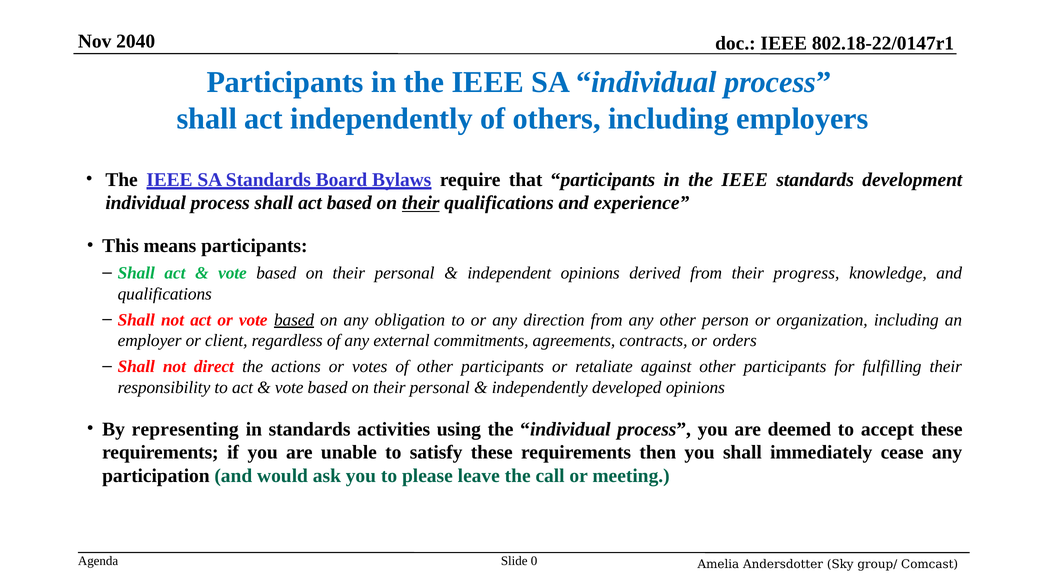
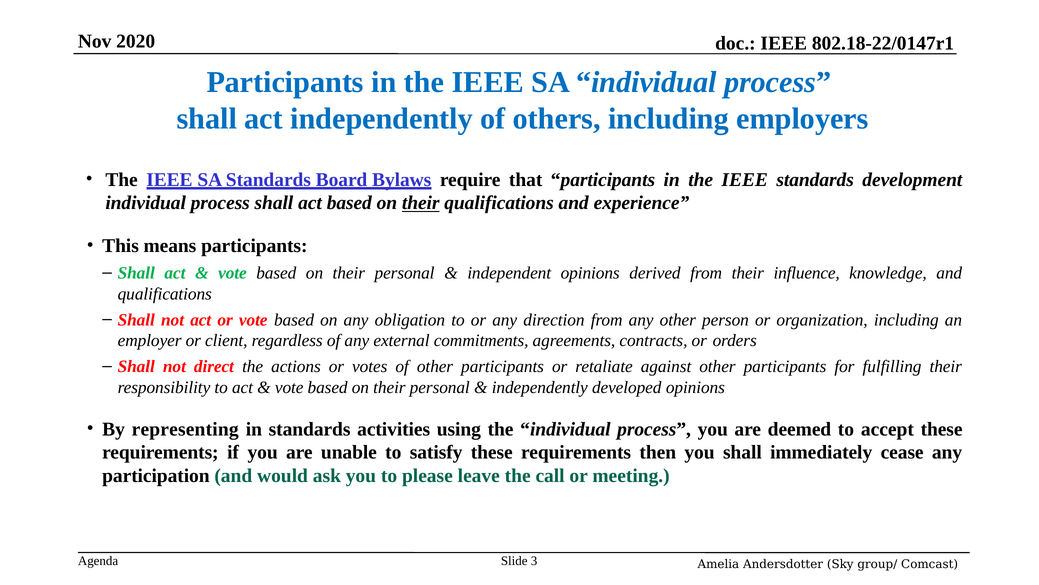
2040: 2040 -> 2020
progress: progress -> influence
based at (294, 319) underline: present -> none
0: 0 -> 3
